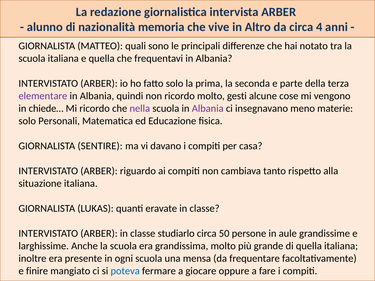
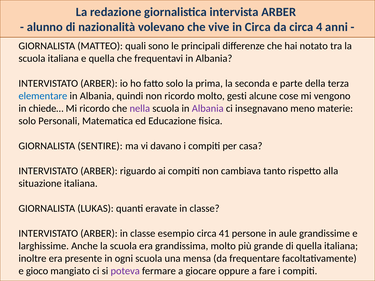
memoria: memoria -> volevano
in Altro: Altro -> Circa
elementare colour: purple -> blue
studiarlo: studiarlo -> esempio
50: 50 -> 41
finire: finire -> gioco
poteva colour: blue -> purple
